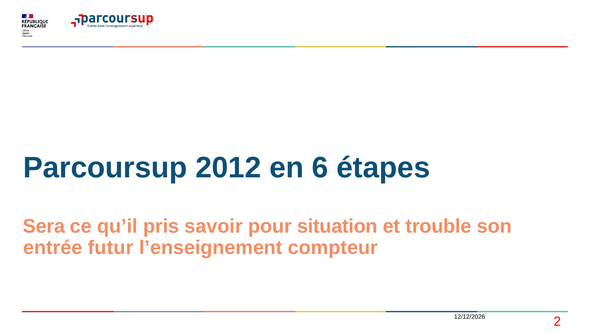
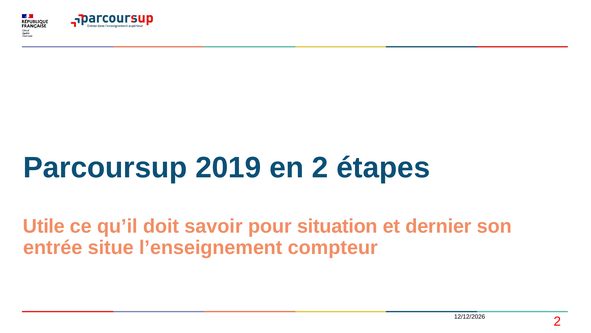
2012: 2012 -> 2019
en 6: 6 -> 2
Sera: Sera -> Utile
pris: pris -> doit
trouble: trouble -> dernier
futur: futur -> situe
